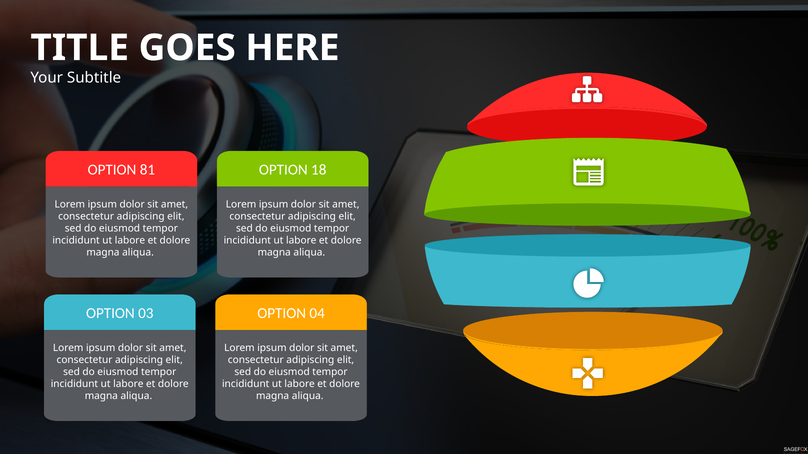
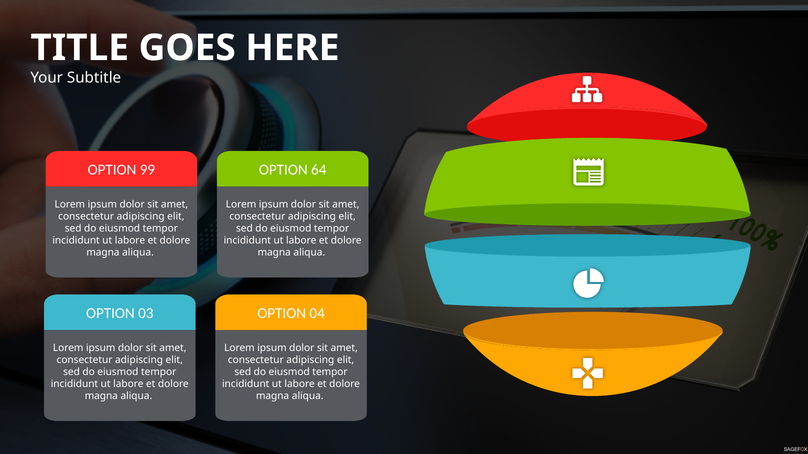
81: 81 -> 99
18: 18 -> 64
